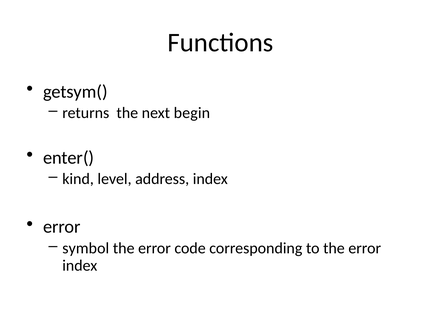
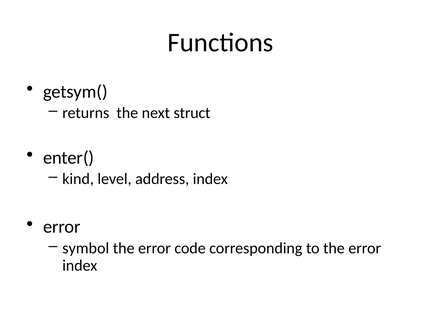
begin: begin -> struct
